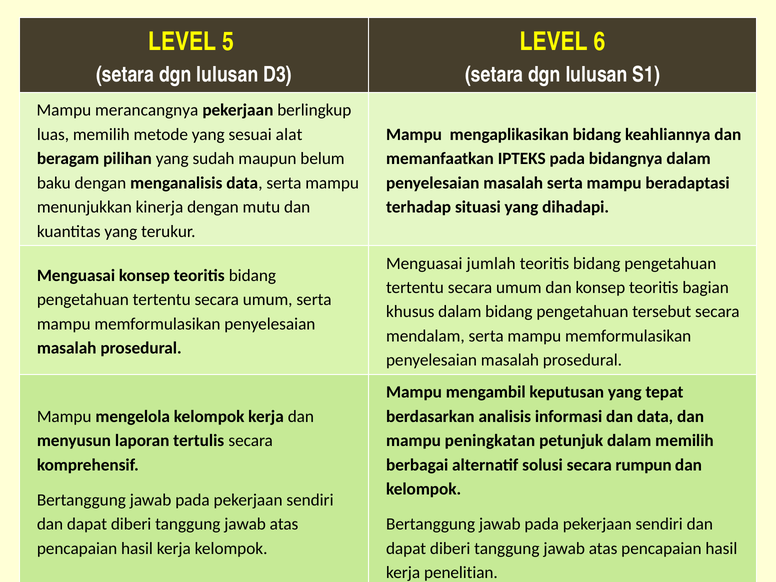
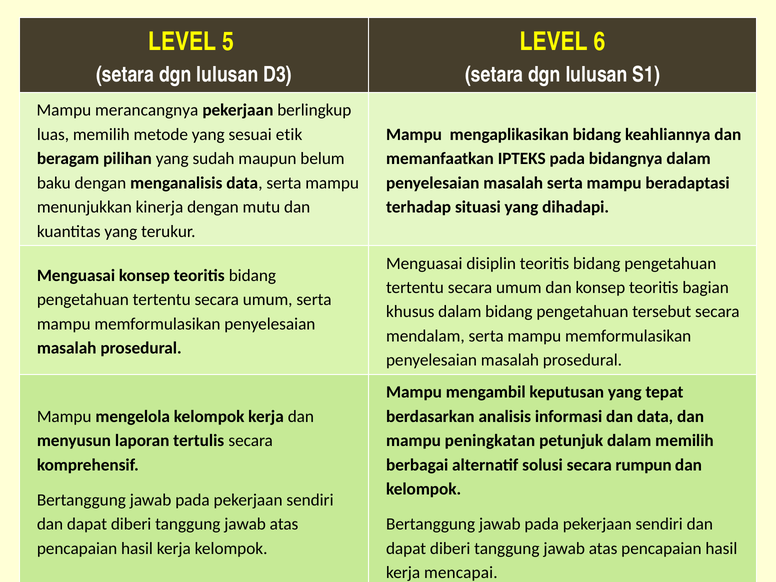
alat: alat -> etik
jumlah: jumlah -> disiplin
penelitian: penelitian -> mencapai
